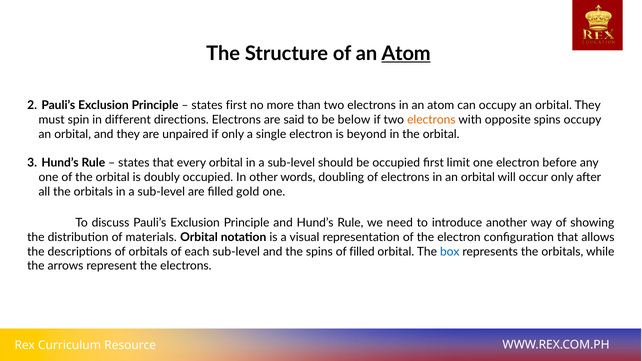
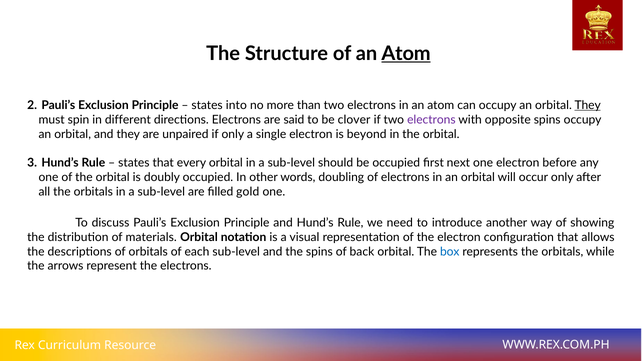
states first: first -> into
They at (588, 105) underline: none -> present
below: below -> clover
electrons at (431, 120) colour: orange -> purple
limit: limit -> next
of filled: filled -> back
